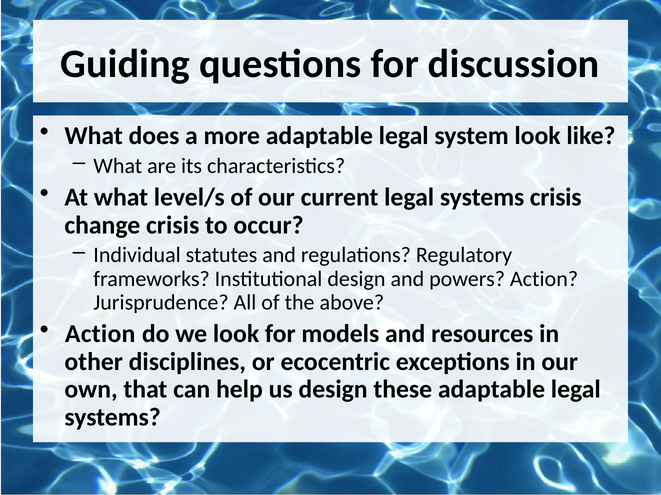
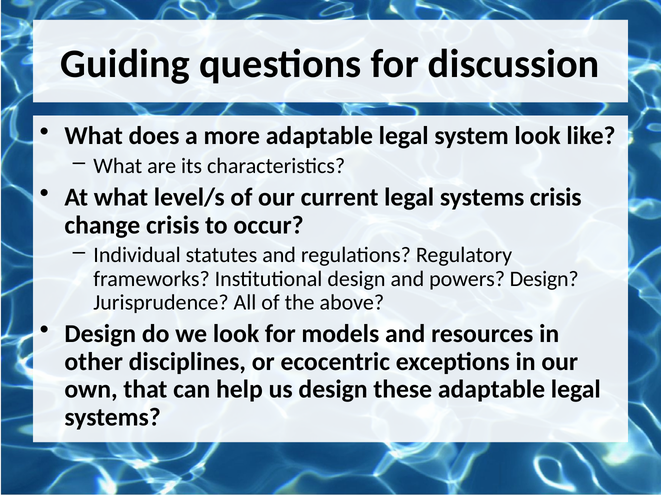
powers Action: Action -> Design
Action at (100, 334): Action -> Design
